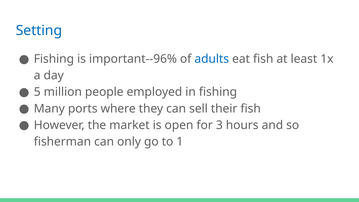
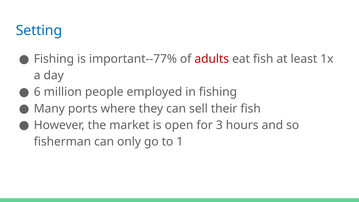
important--96%: important--96% -> important--77%
adults colour: blue -> red
5: 5 -> 6
